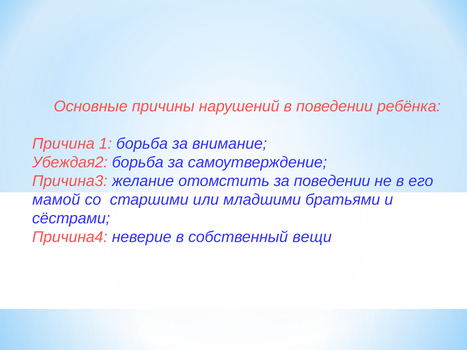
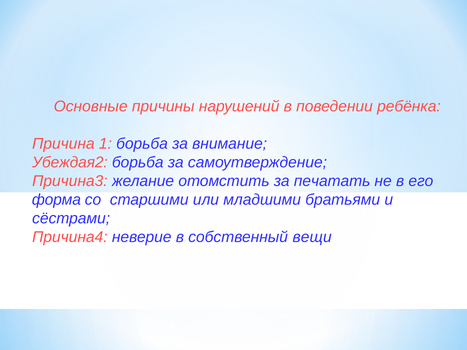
за поведении: поведении -> печатать
мамой: мамой -> форма
